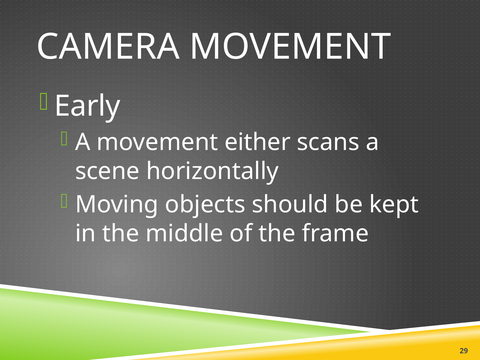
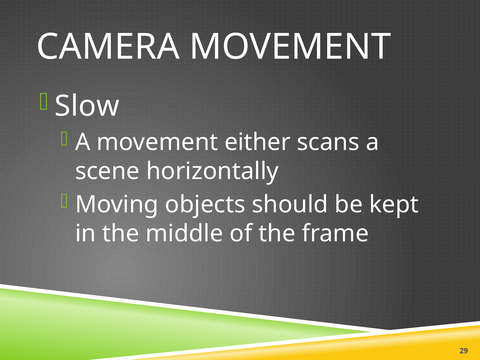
Early: Early -> Slow
